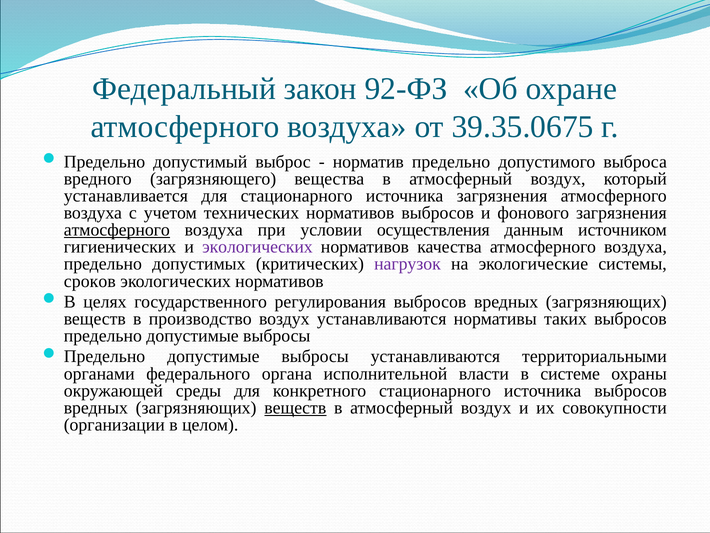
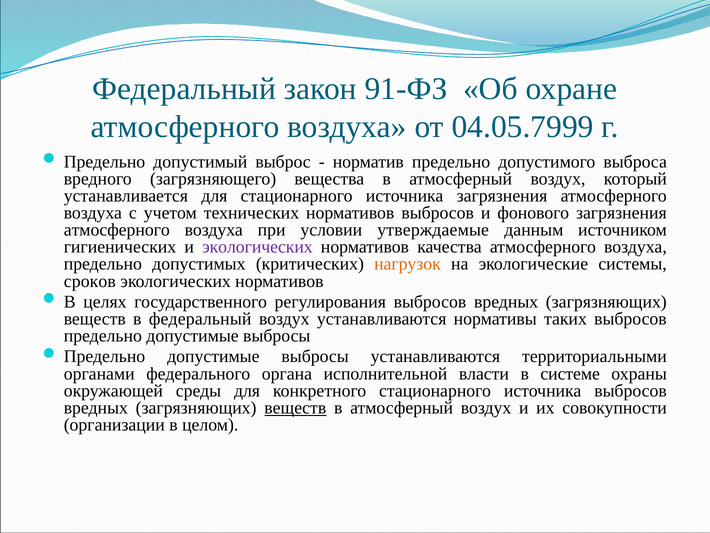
92-ФЗ: 92-ФЗ -> 91-ФЗ
39.35.0675: 39.35.0675 -> 04.05.7999
атмосферного at (117, 230) underline: present -> none
осуществления: осуществления -> утверждаемые
нагрузок colour: purple -> orange
в производство: производство -> федеральный
